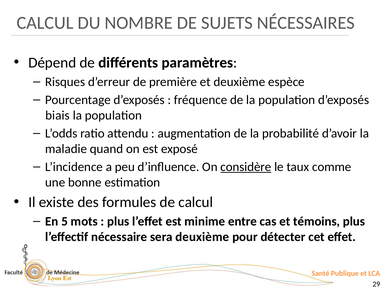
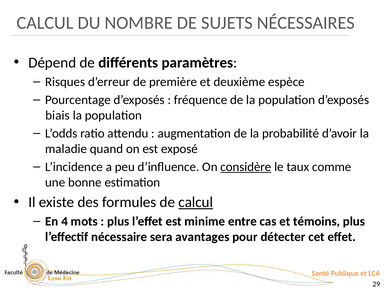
calcul at (196, 202) underline: none -> present
5: 5 -> 4
sera deuxième: deuxième -> avantages
